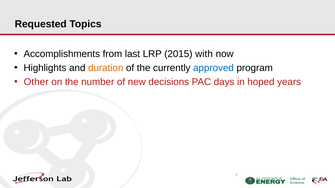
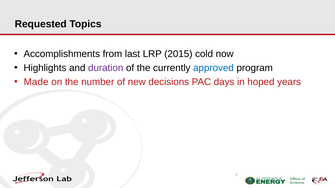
with: with -> cold
duration colour: orange -> purple
Other: Other -> Made
